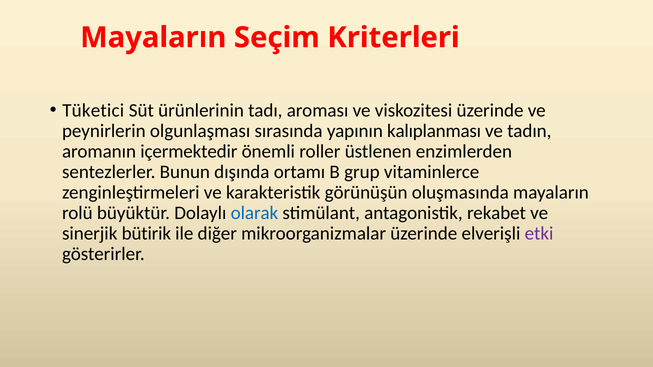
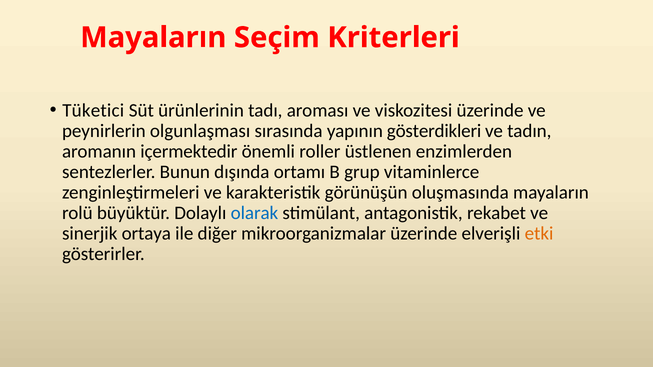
kalıplanması: kalıplanması -> gösterdikleri
bütirik: bütirik -> ortaya
etki colour: purple -> orange
